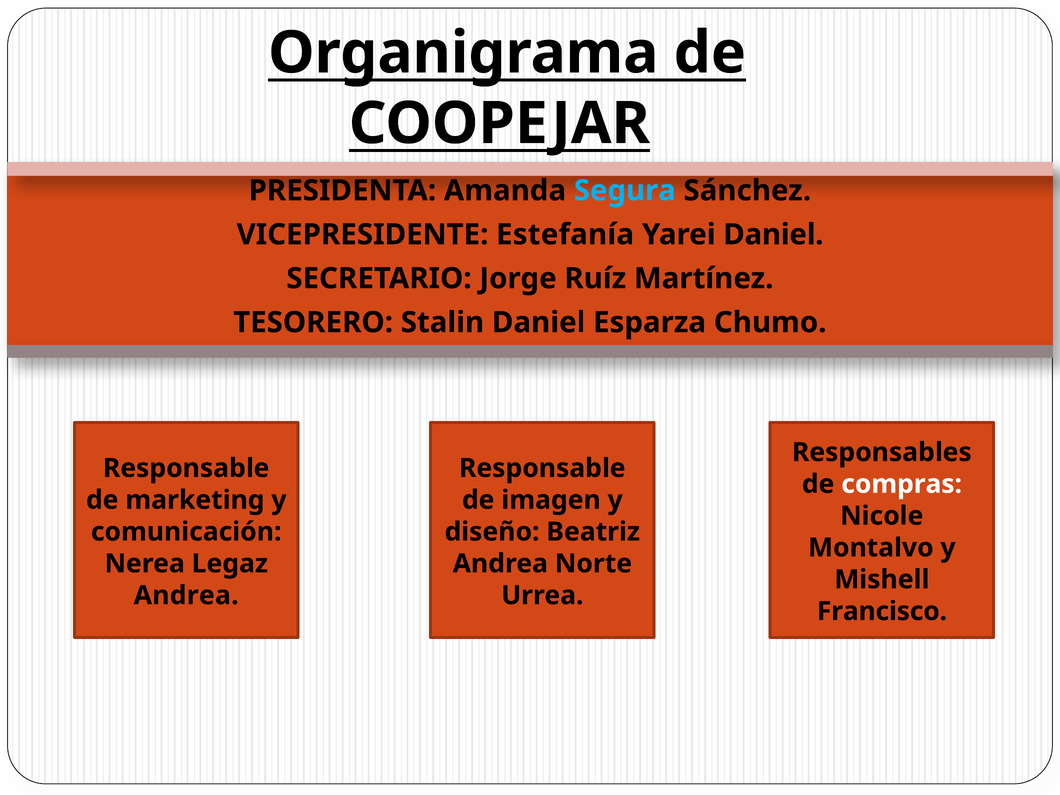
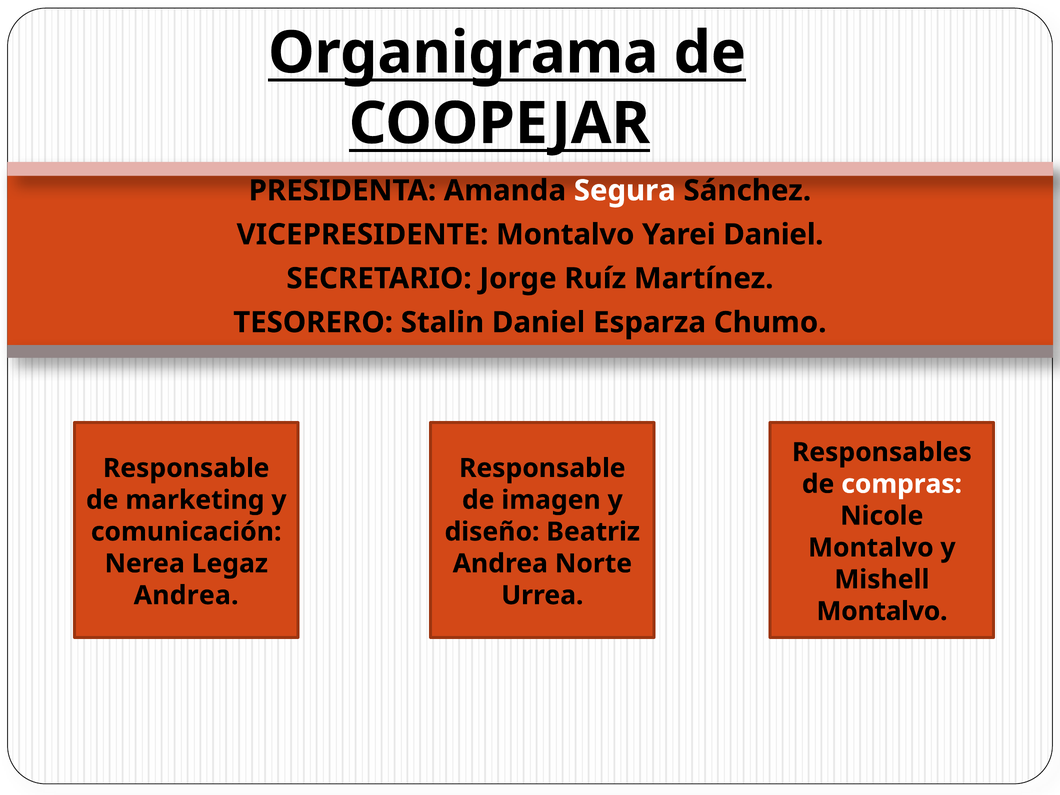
Segura colour: light blue -> white
VICEPRESIDENTE Estefanía: Estefanía -> Montalvo
Francisco at (882, 611): Francisco -> Montalvo
